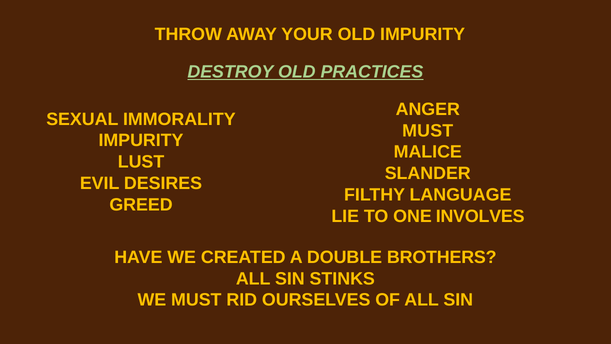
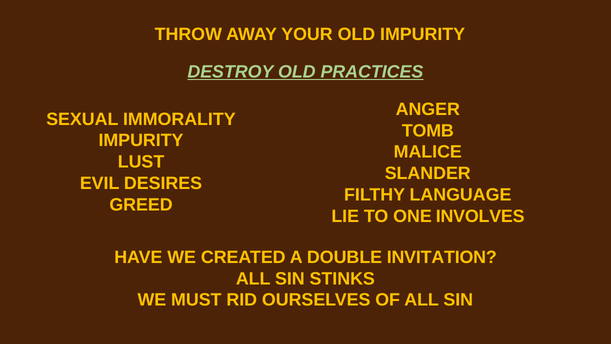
MUST at (428, 131): MUST -> TOMB
BROTHERS: BROTHERS -> INVITATION
